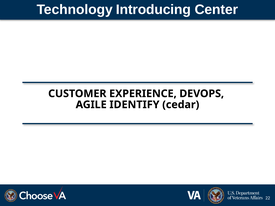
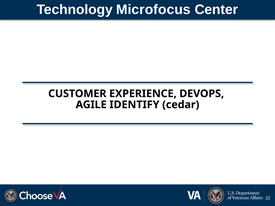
Introducing: Introducing -> Microfocus
